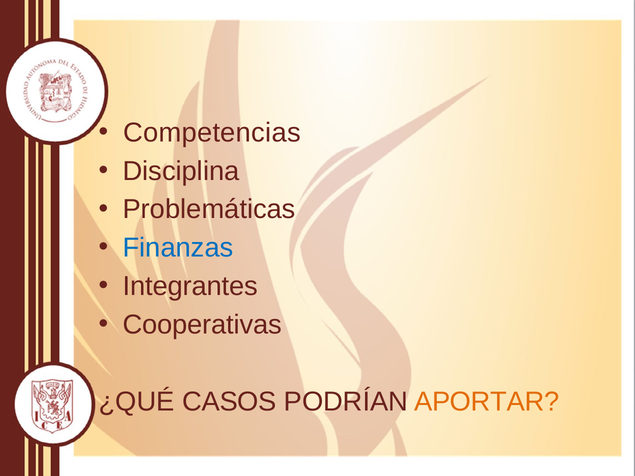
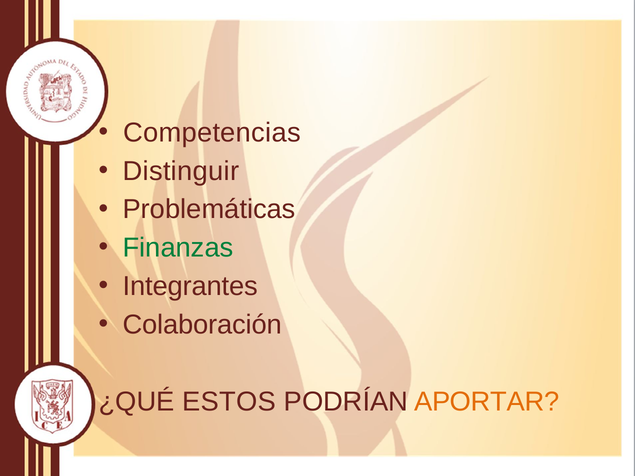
Disciplina: Disciplina -> Distinguir
Finanzas colour: blue -> green
Cooperativas: Cooperativas -> Colaboración
CASOS: CASOS -> ESTOS
